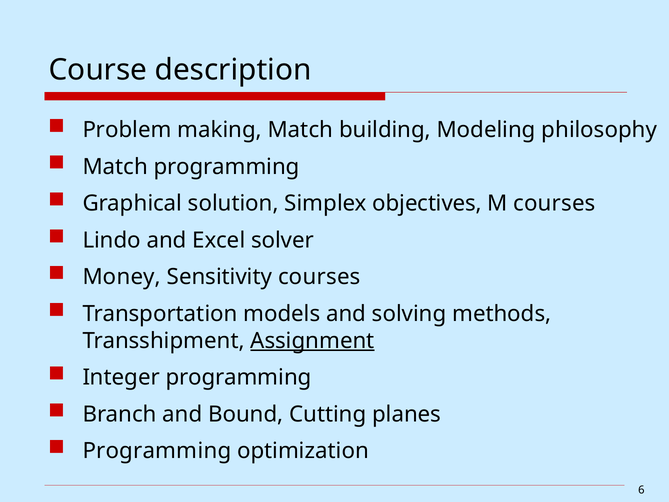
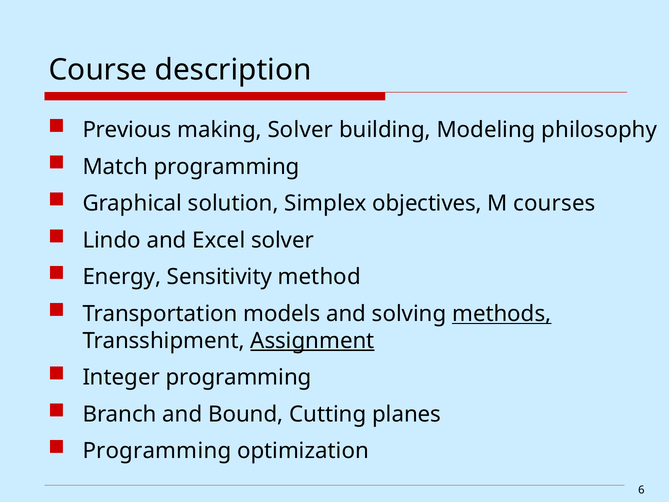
Problem: Problem -> Previous
making Match: Match -> Solver
Money: Money -> Energy
Sensitivity courses: courses -> method
methods underline: none -> present
